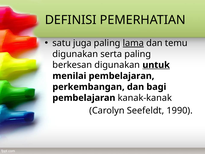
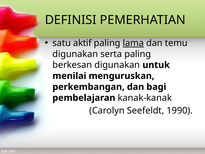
juga: juga -> aktif
untuk underline: present -> none
menilai pembelajaran: pembelajaran -> menguruskan
